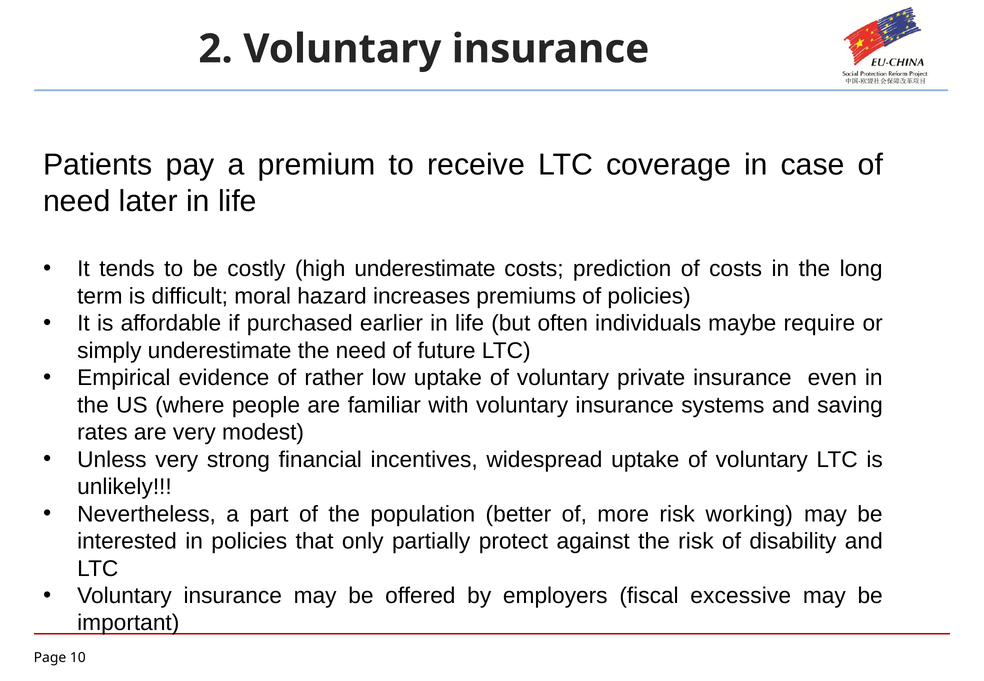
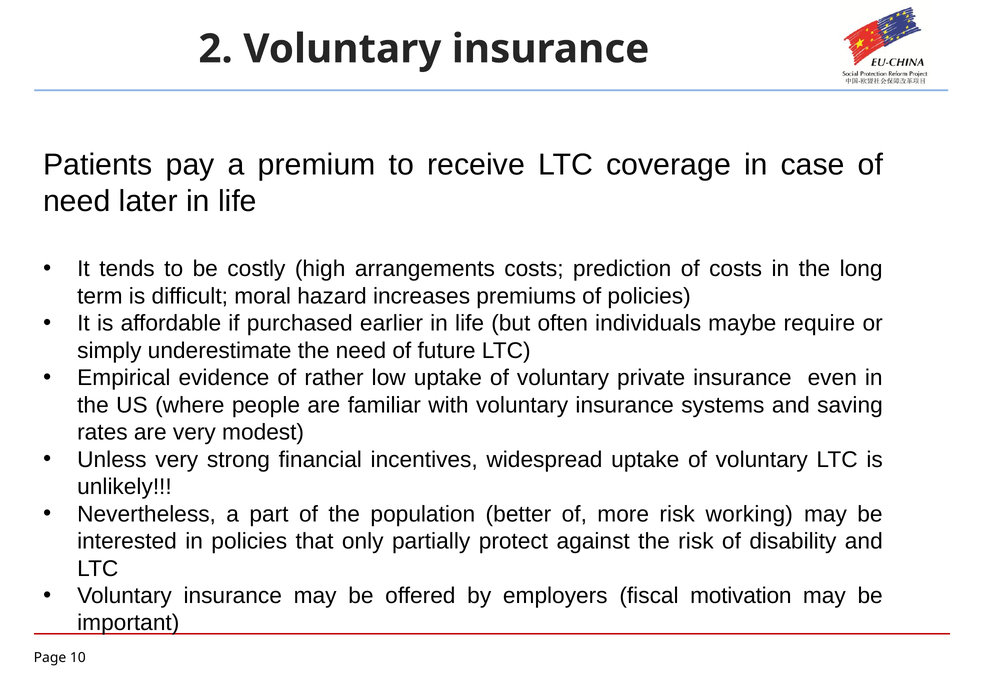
high underestimate: underestimate -> arrangements
excessive: excessive -> motivation
